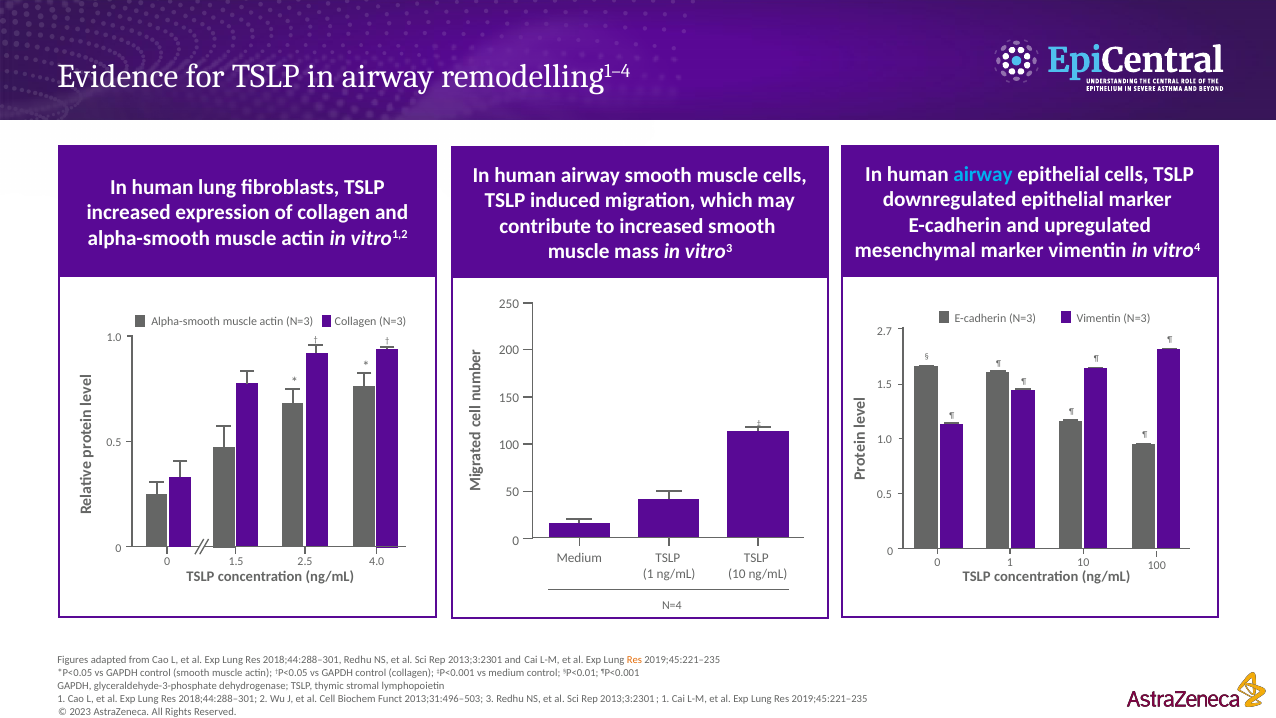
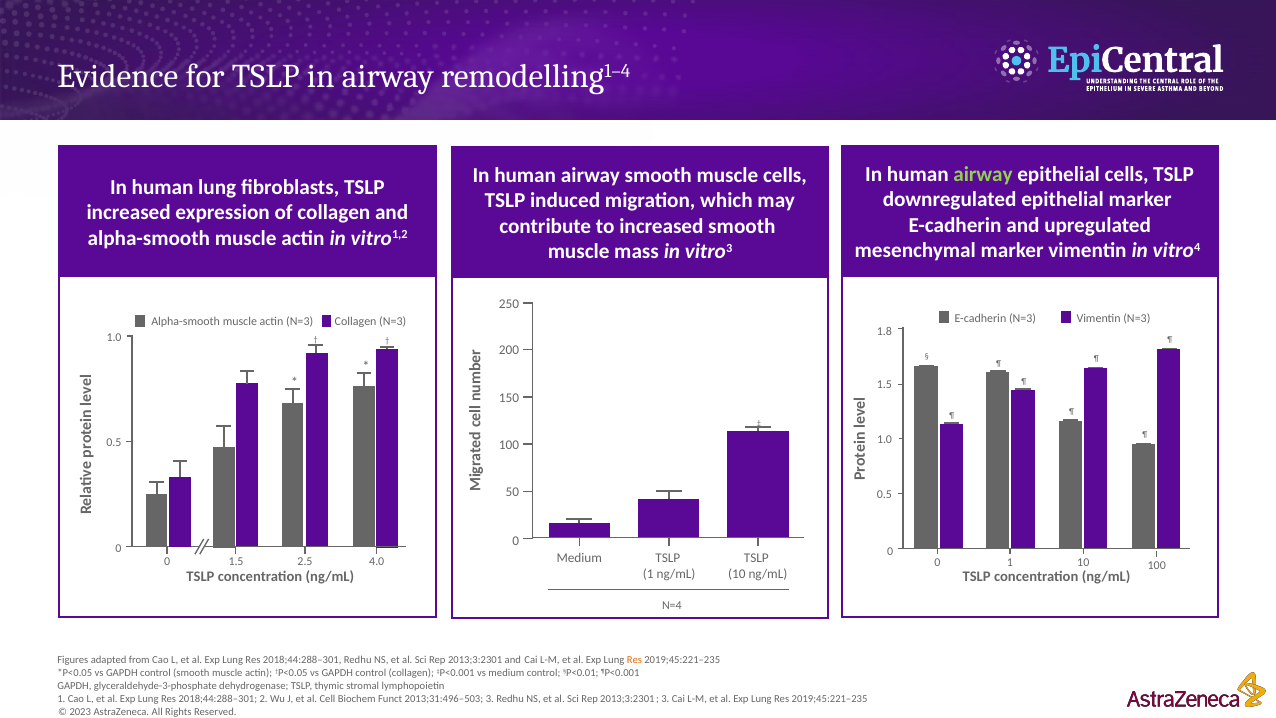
airway at (983, 174) colour: light blue -> light green
2.7: 2.7 -> 1.8
2013;3:2301 1: 1 -> 3
